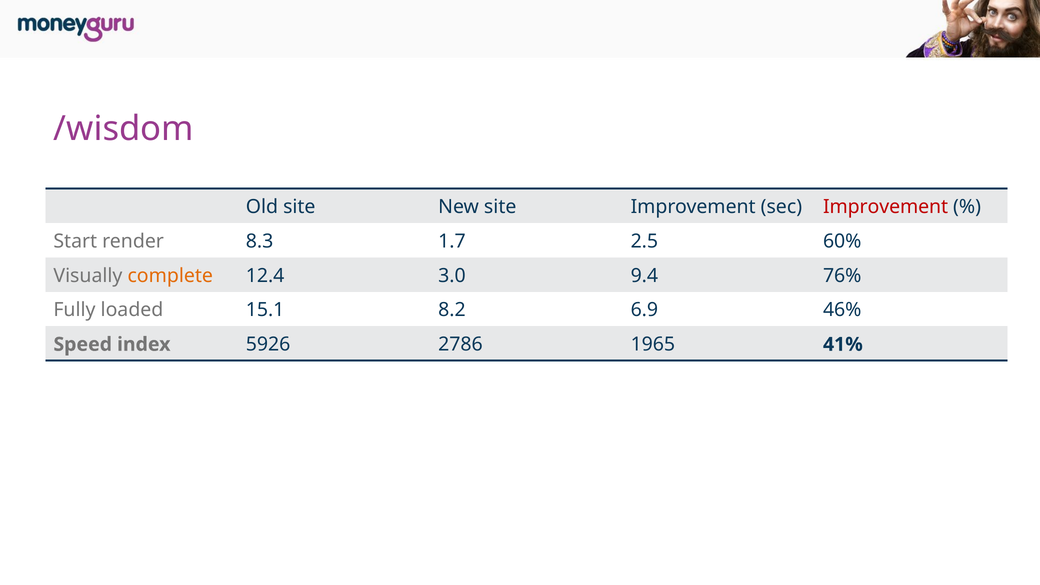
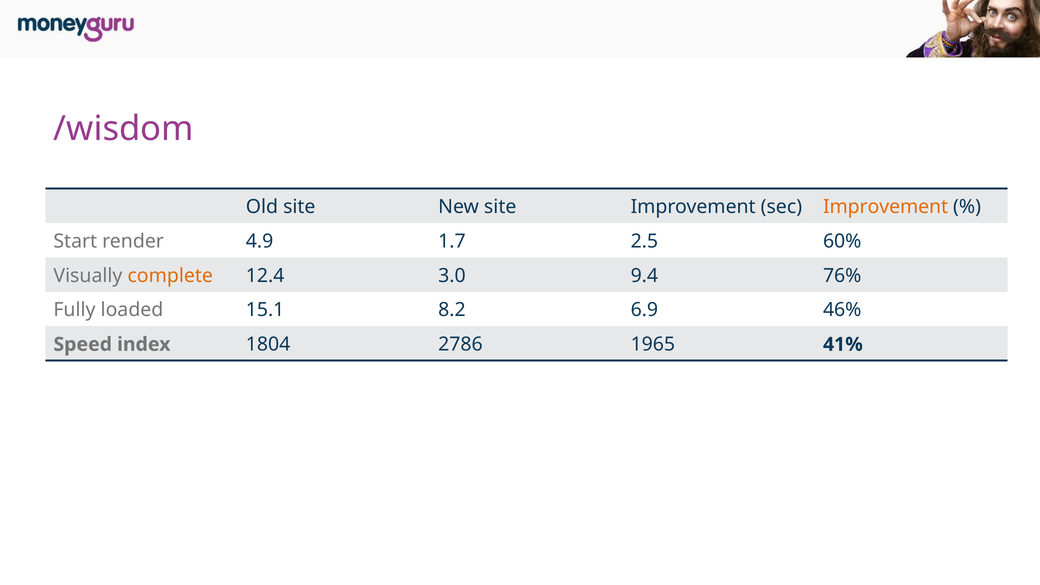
Improvement at (886, 207) colour: red -> orange
8.3: 8.3 -> 4.9
5926: 5926 -> 1804
